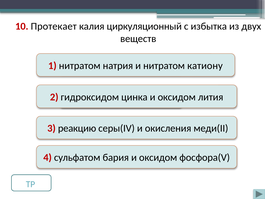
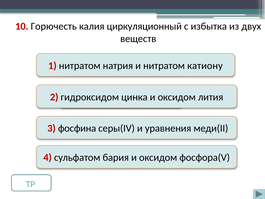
Протекает: Протекает -> Горючесть
реакцию: реакцию -> фосфина
окисления: окисления -> уравнения
